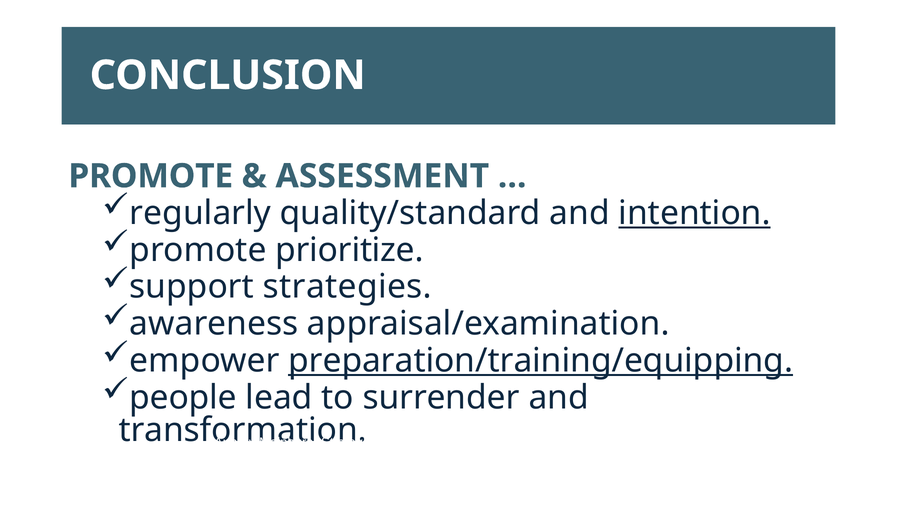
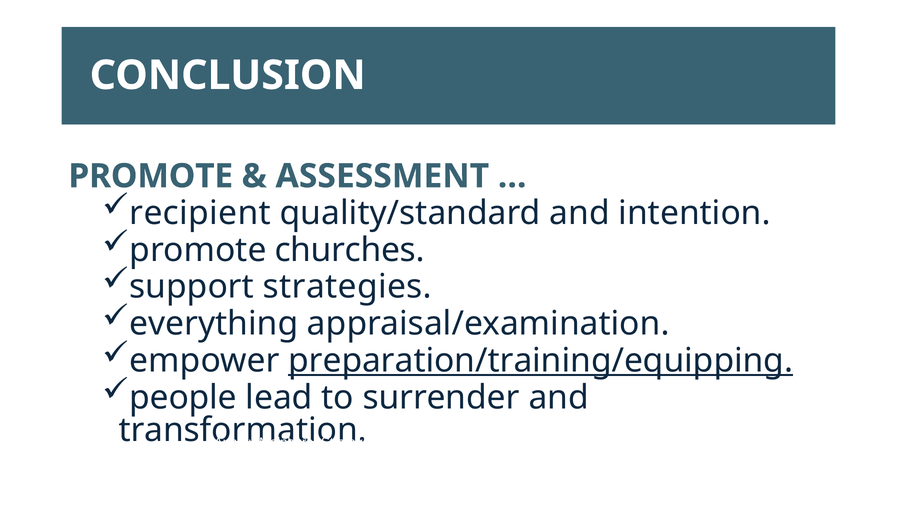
regularly: regularly -> recipient
intention underline: present -> none
prioritize: prioritize -> churches
awareness: awareness -> everything
